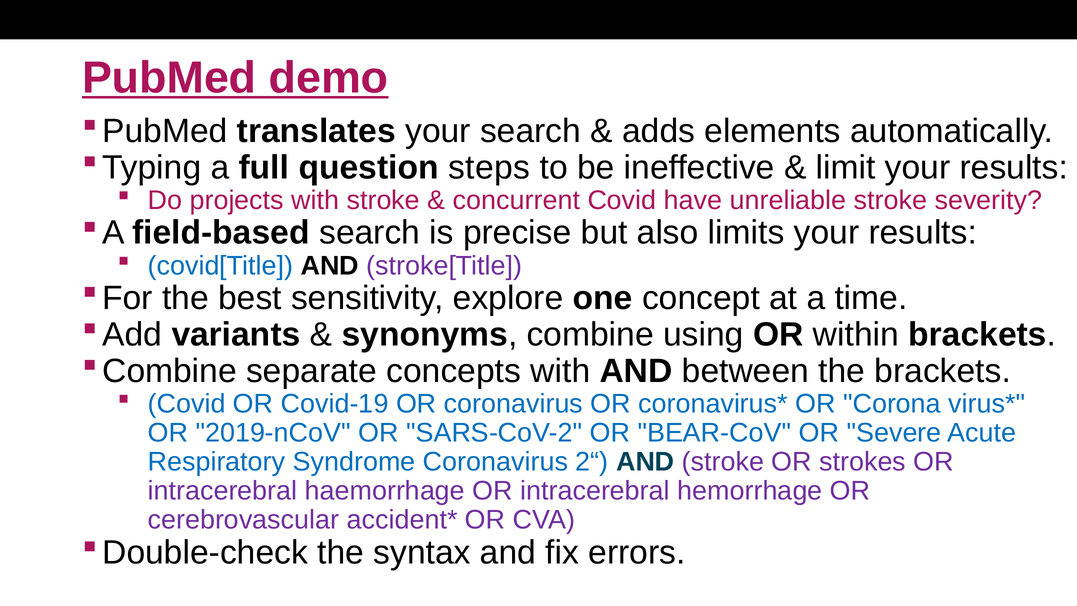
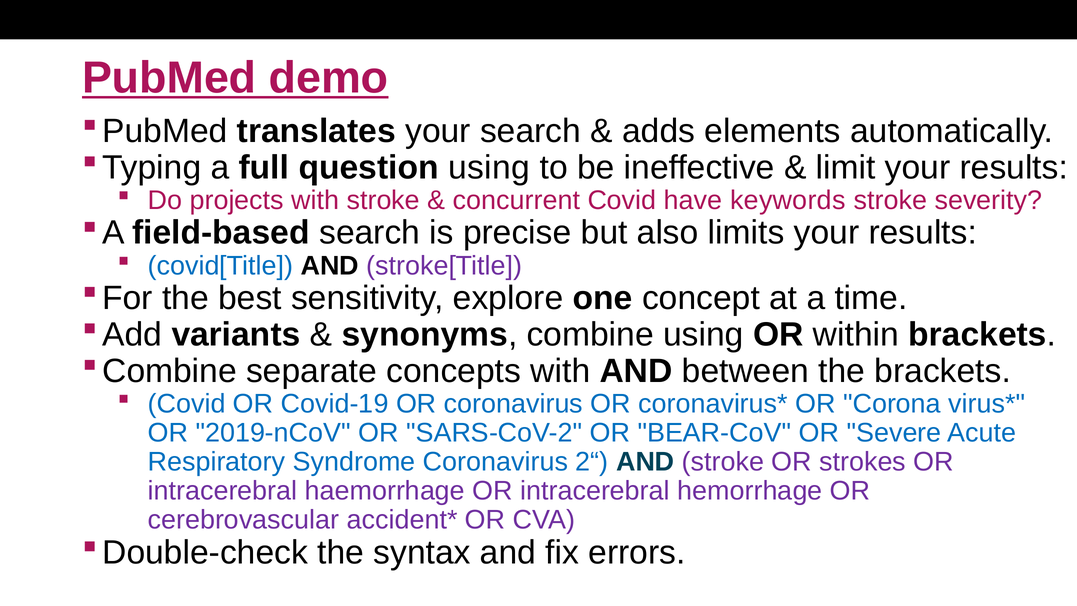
question steps: steps -> using
unreliable: unreliable -> keywords
